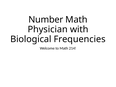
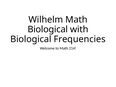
Number: Number -> Wilhelm
Physician at (48, 29): Physician -> Biological
